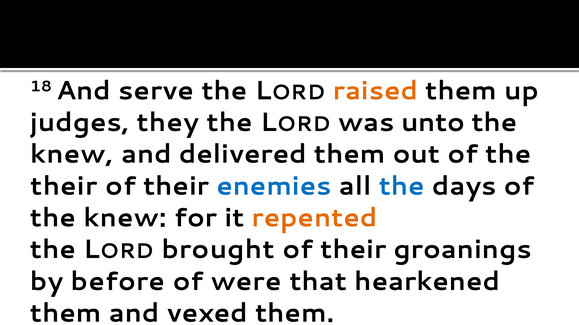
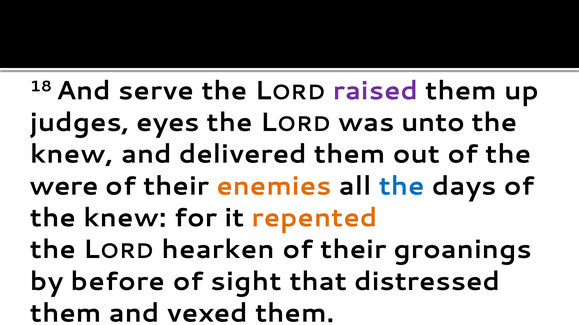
raised colour: orange -> purple
they: they -> eyes
their at (64, 186): their -> were
enemies colour: blue -> orange
brought: brought -> hearken
were: were -> sight
hearkened: hearkened -> distressed
